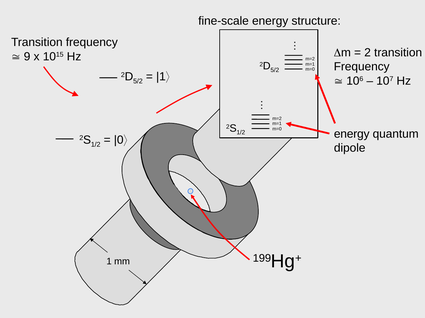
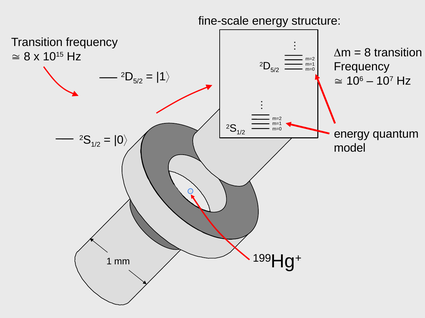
9 at (27, 57): 9 -> 8
2 at (368, 53): 2 -> 8
dipole: dipole -> model
